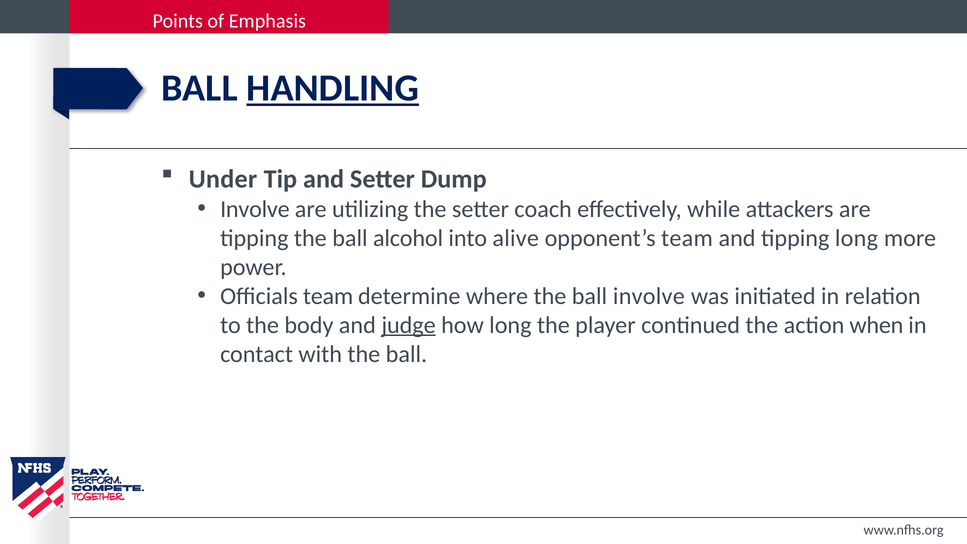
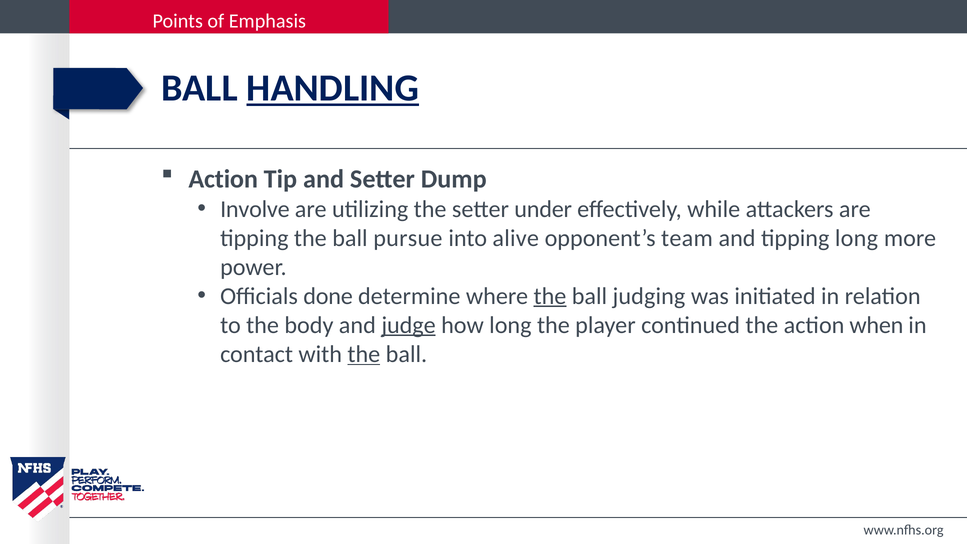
Under at (223, 179): Under -> Action
coach: coach -> under
alcohol: alcohol -> pursue
Officials team: team -> done
the at (550, 296) underline: none -> present
ball involve: involve -> judging
the at (364, 354) underline: none -> present
